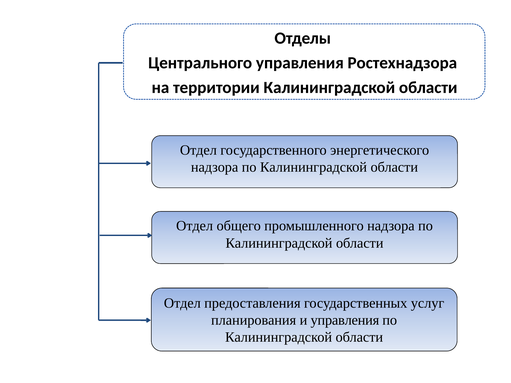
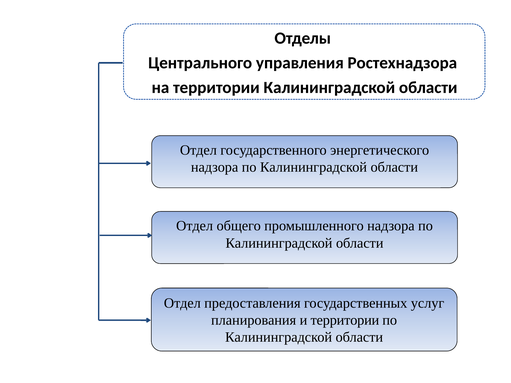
и управления: управления -> территории
